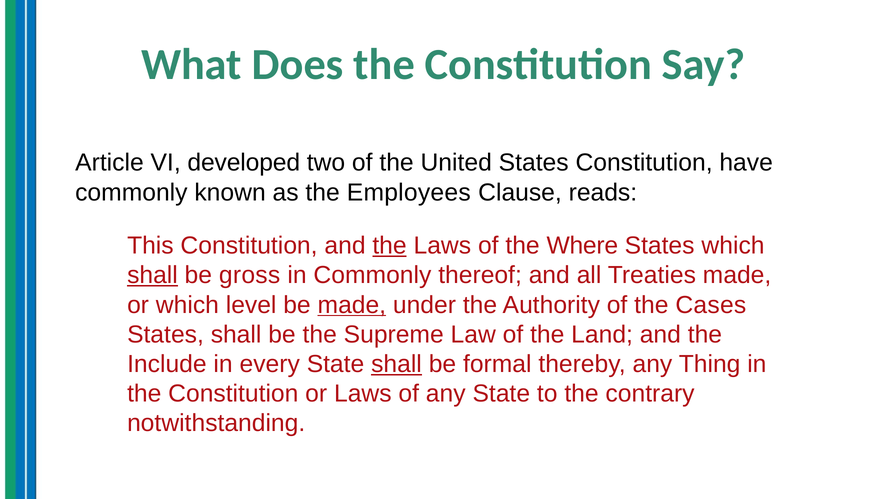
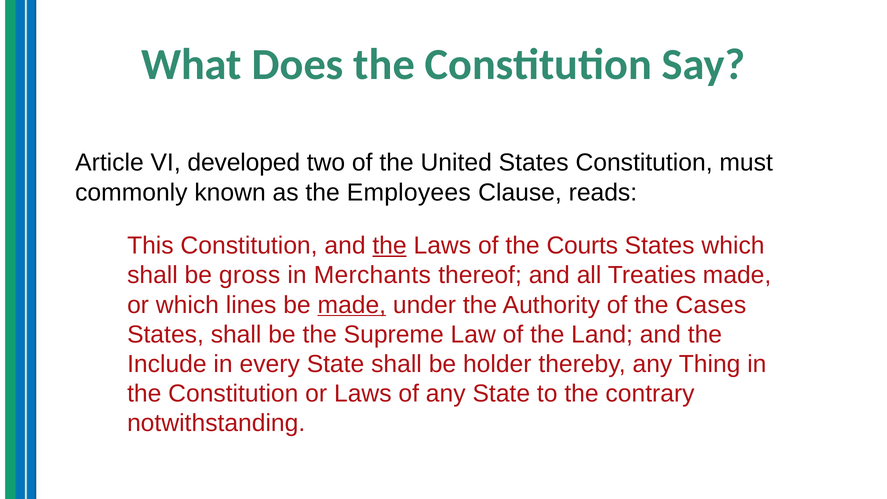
have: have -> must
Where: Where -> Courts
shall at (152, 275) underline: present -> none
in Commonly: Commonly -> Merchants
level: level -> lines
shall at (397, 364) underline: present -> none
formal: formal -> holder
